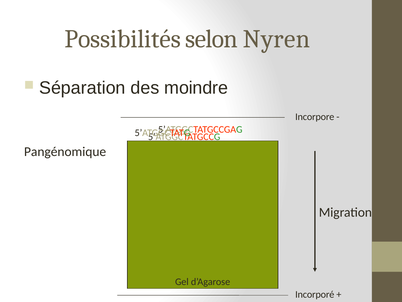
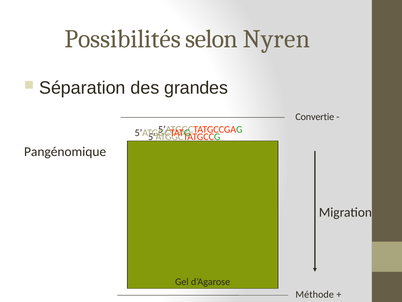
moindre: moindre -> grandes
Incorpore: Incorpore -> Convertie
Incorporé: Incorporé -> Méthode
